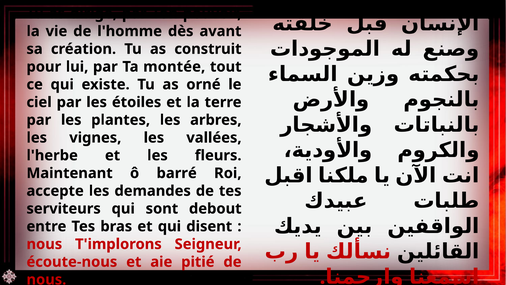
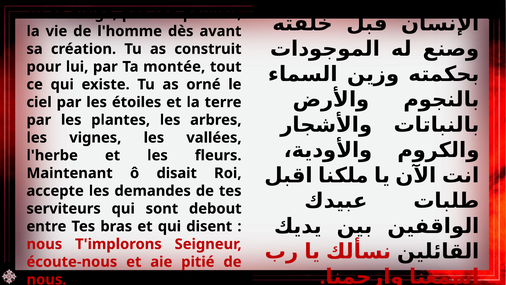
barré: barré -> disait
